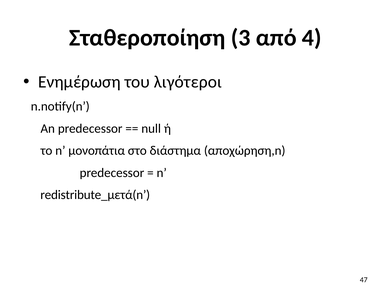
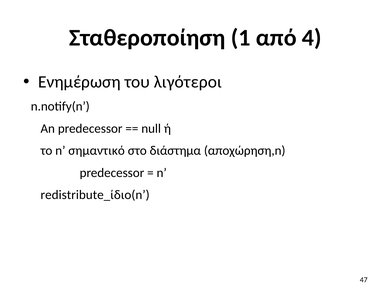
3: 3 -> 1
μονοπάτια: μονοπάτια -> σημαντικό
redistribute_μετά(n: redistribute_μετά(n -> redistribute_ίδιο(n
